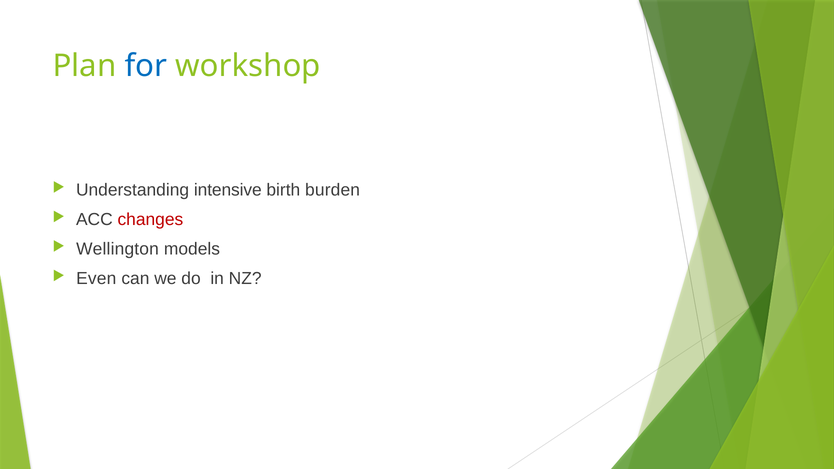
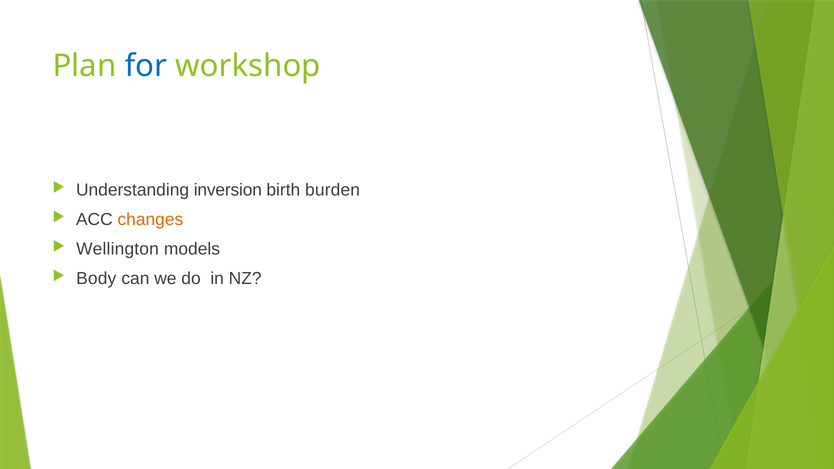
intensive: intensive -> inversion
changes colour: red -> orange
Even: Even -> Body
